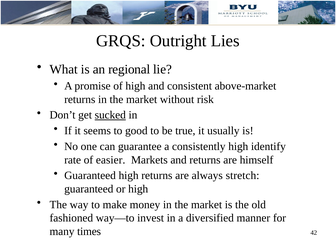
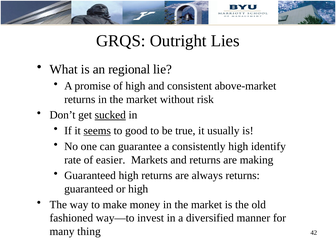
seems underline: none -> present
himself: himself -> making
always stretch: stretch -> returns
times: times -> thing
